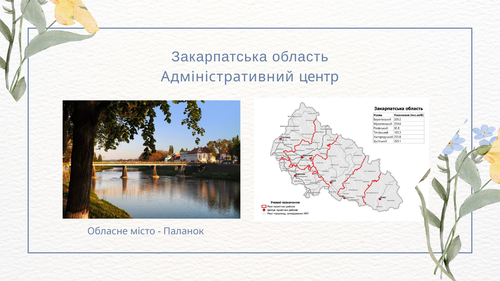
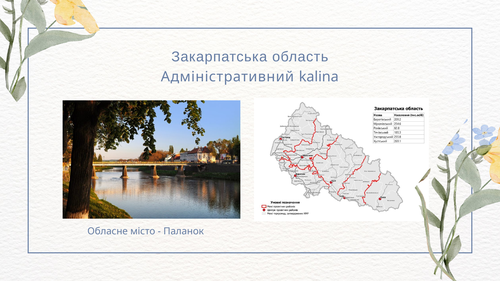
центр: центр -> kalina
